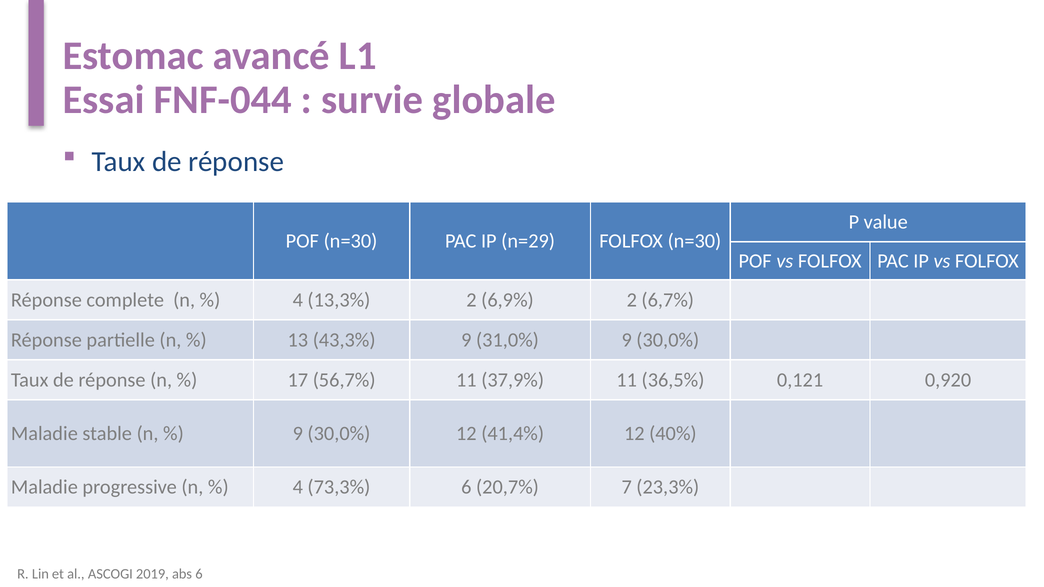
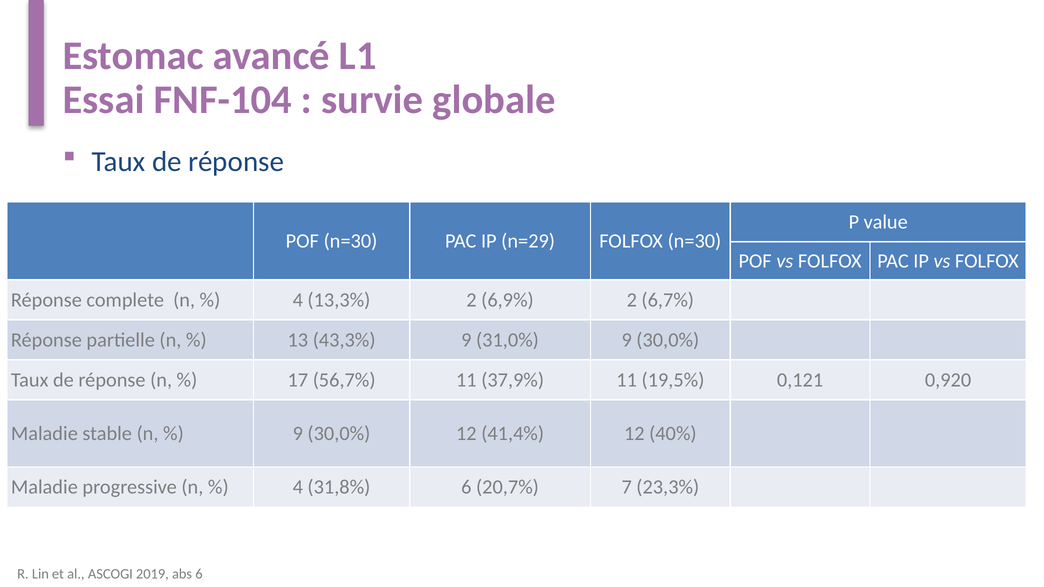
FNF-044: FNF-044 -> FNF-104
36,5%: 36,5% -> 19,5%
73,3%: 73,3% -> 31,8%
